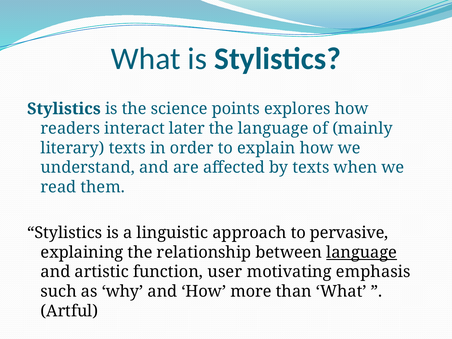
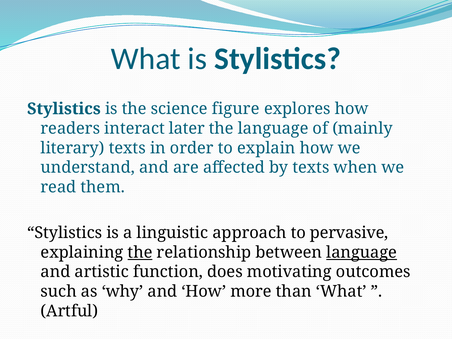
points: points -> figure
the at (140, 252) underline: none -> present
user: user -> does
emphasis: emphasis -> outcomes
